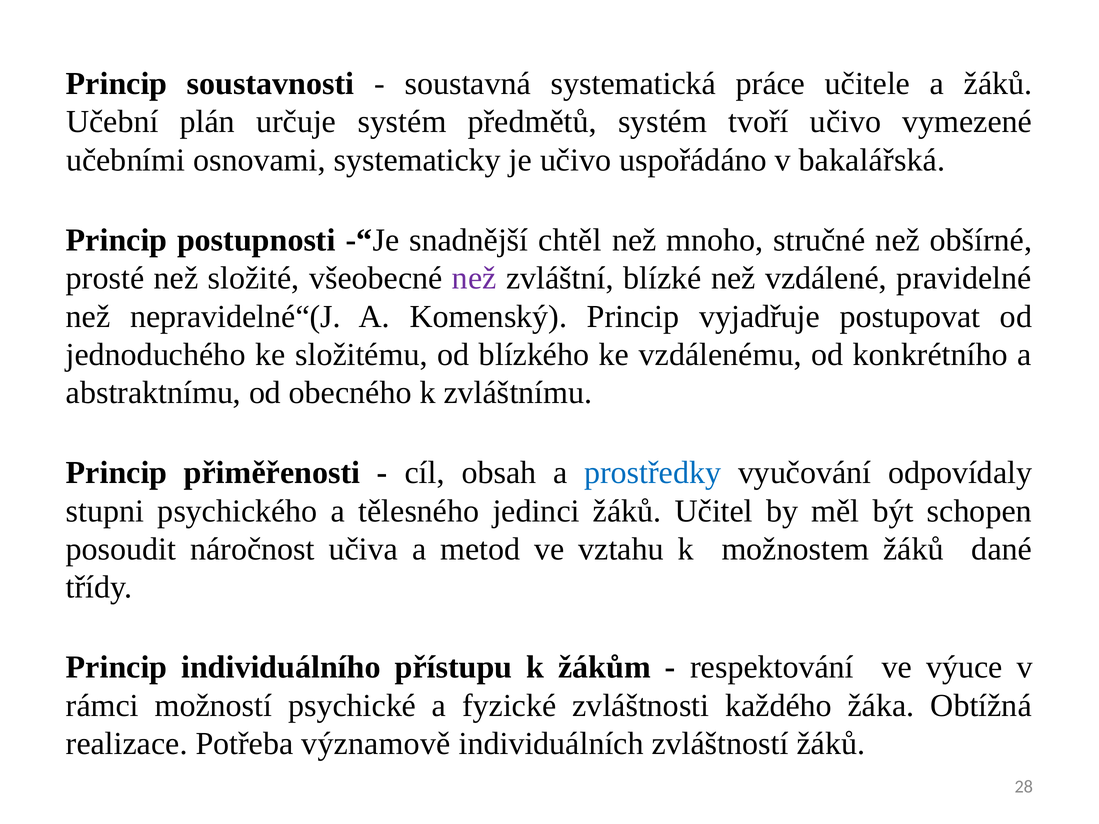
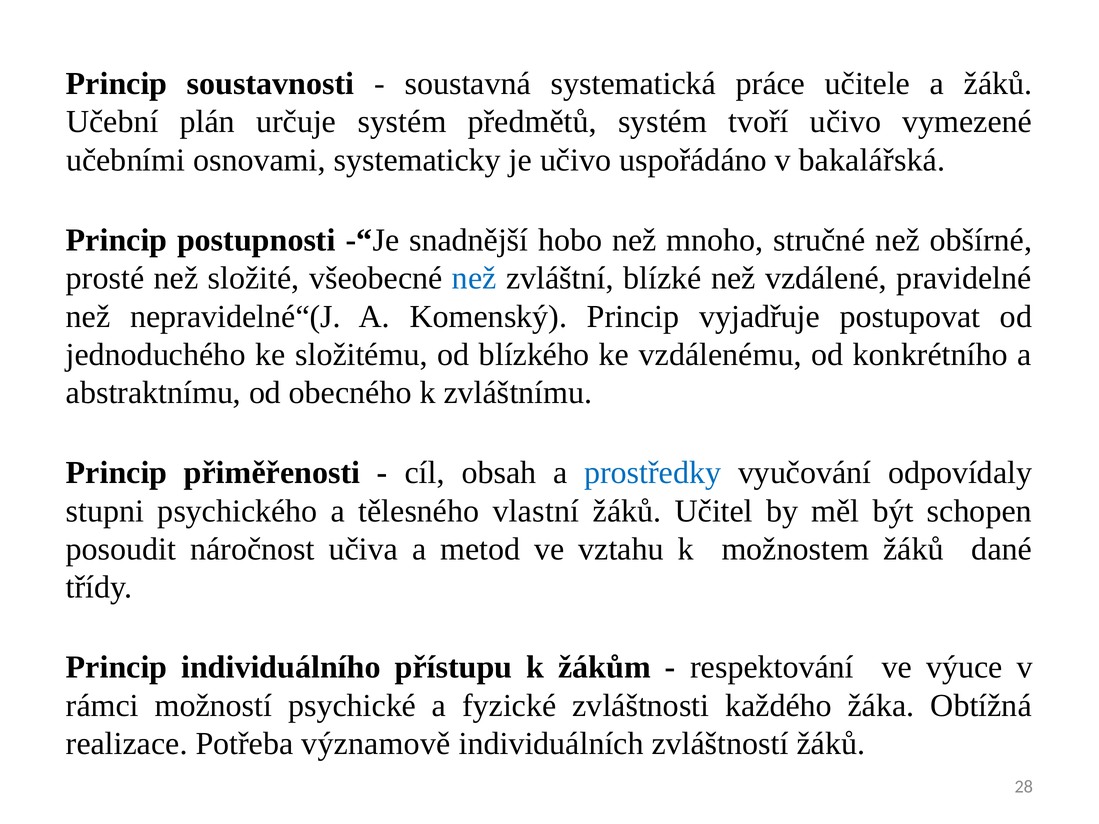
chtěl: chtěl -> hobo
než at (474, 278) colour: purple -> blue
jedinci: jedinci -> vlastní
